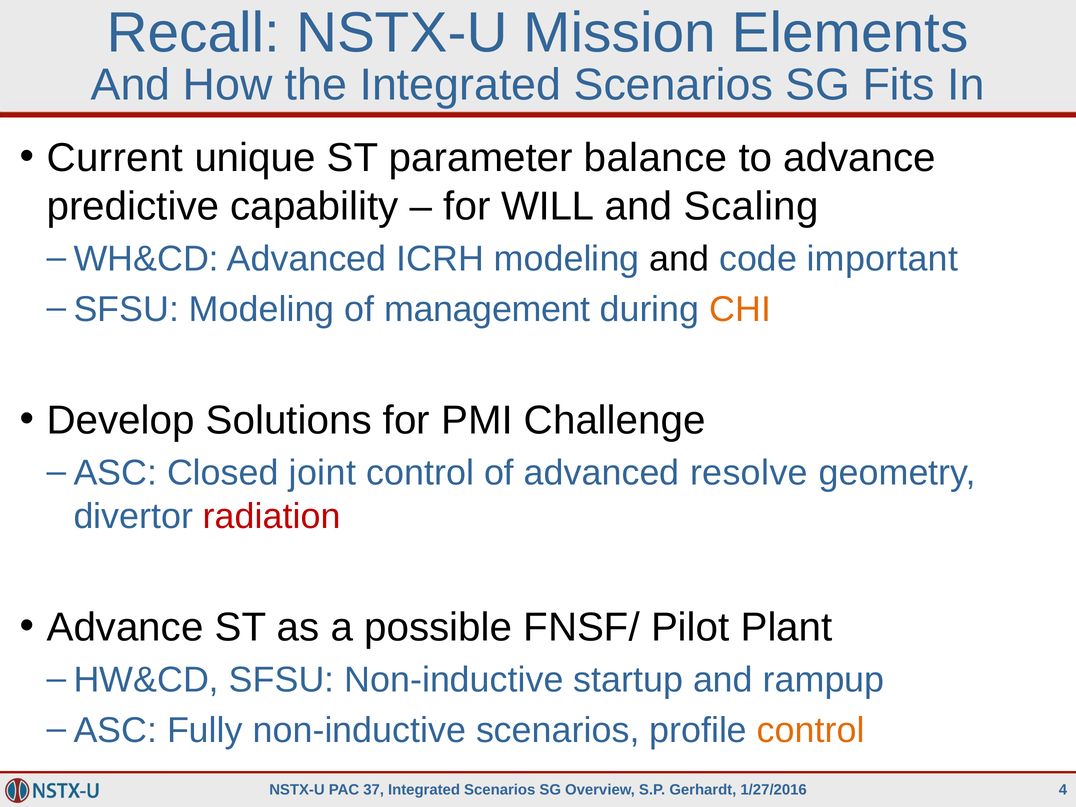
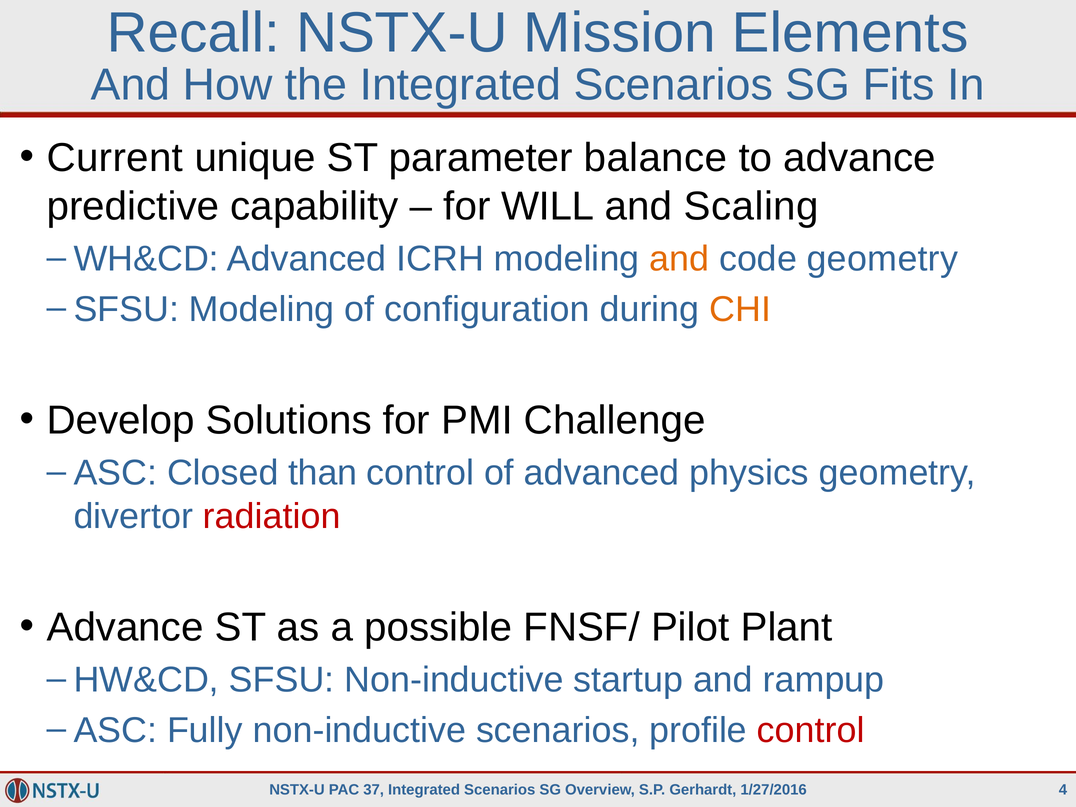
and at (679, 259) colour: black -> orange
code important: important -> geometry
management: management -> configuration
joint: joint -> than
resolve: resolve -> physics
control at (811, 730) colour: orange -> red
